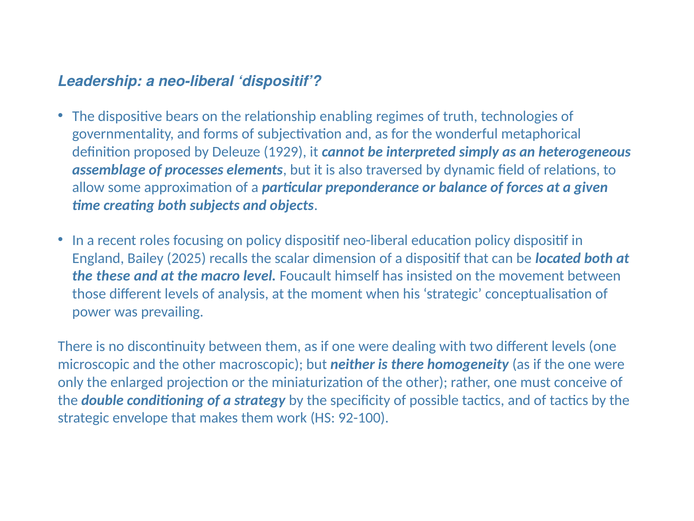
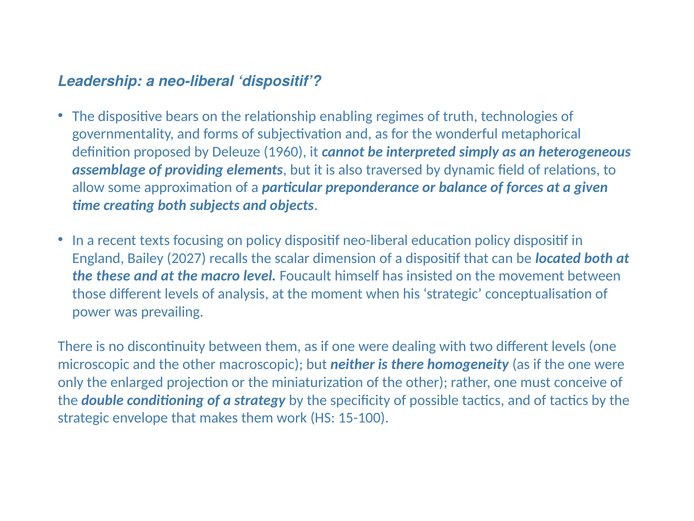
1929: 1929 -> 1960
processes: processes -> providing
roles: roles -> texts
2025: 2025 -> 2027
92-100: 92-100 -> 15-100
